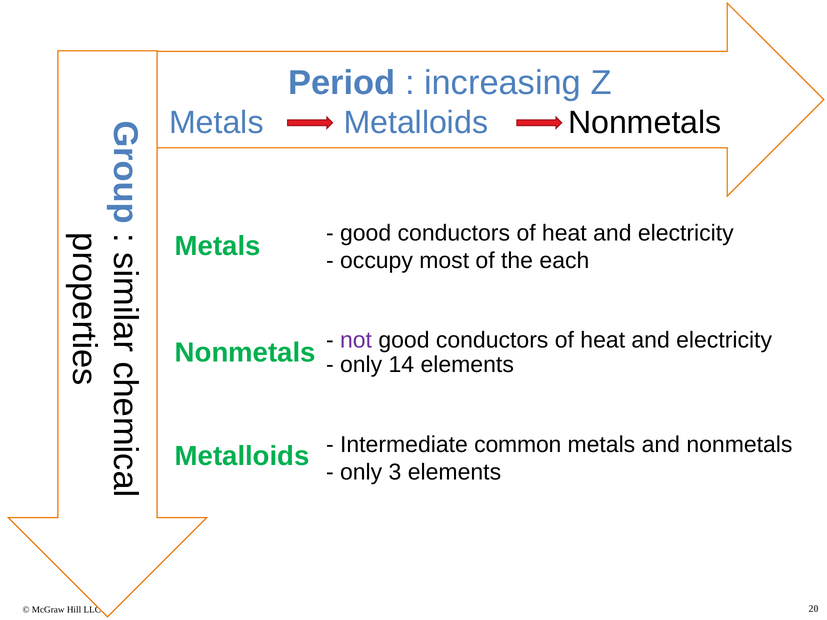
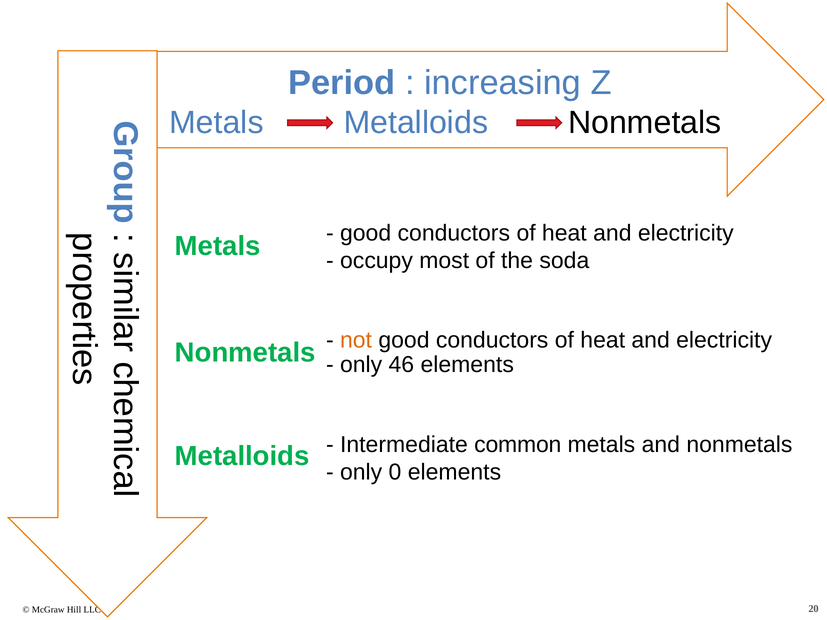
each: each -> soda
not colour: purple -> orange
14: 14 -> 46
3: 3 -> 0
